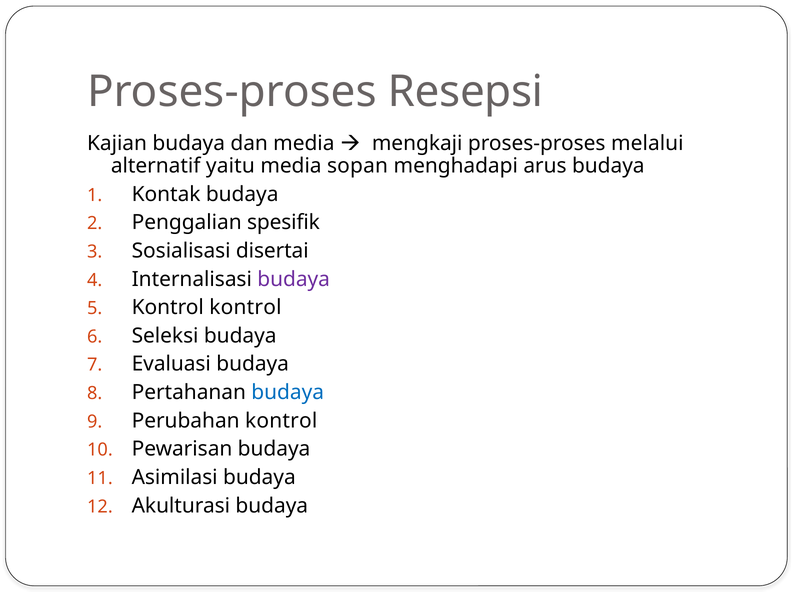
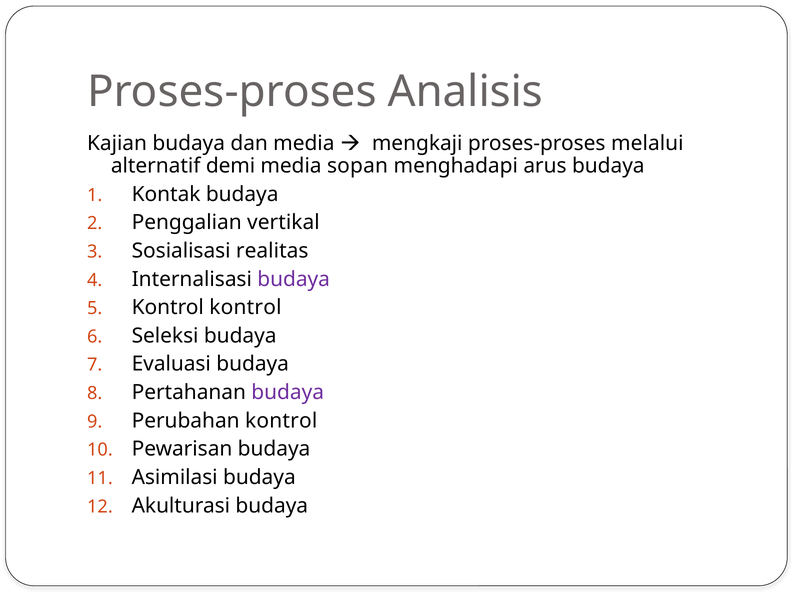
Resepsi: Resepsi -> Analisis
yaitu: yaitu -> demi
spesifik: spesifik -> vertikal
disertai: disertai -> realitas
budaya at (288, 393) colour: blue -> purple
